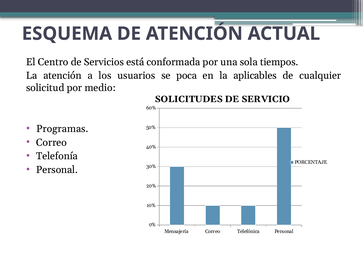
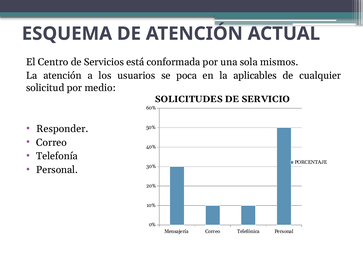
tiempos: tiempos -> mismos
Programas: Programas -> Responder
